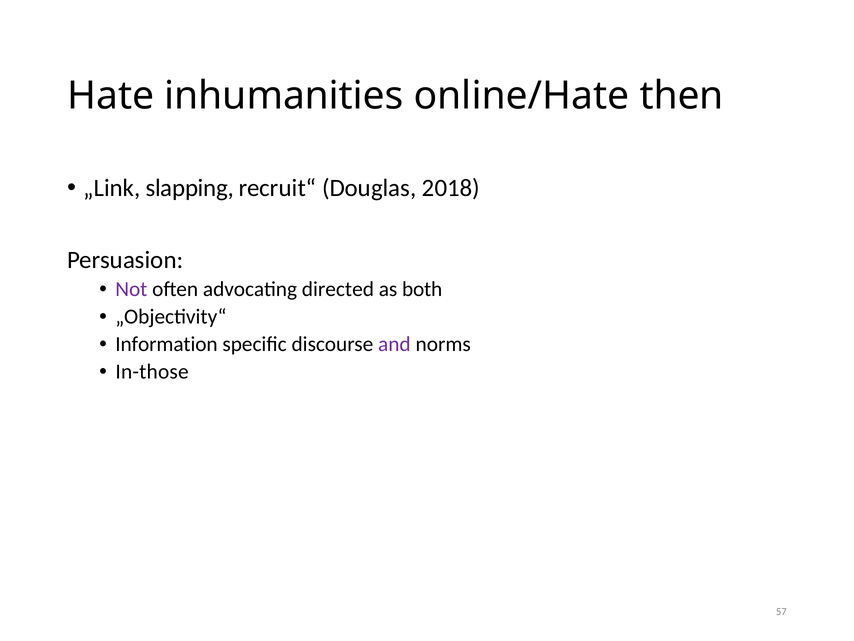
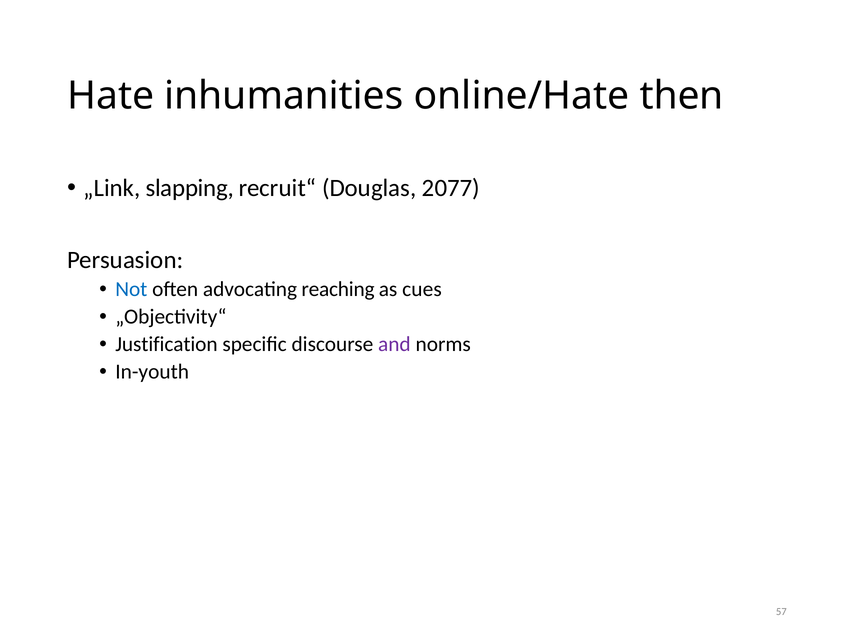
2018: 2018 -> 2077
Not colour: purple -> blue
directed: directed -> reaching
both: both -> cues
Information: Information -> Justification
In-those: In-those -> In-youth
